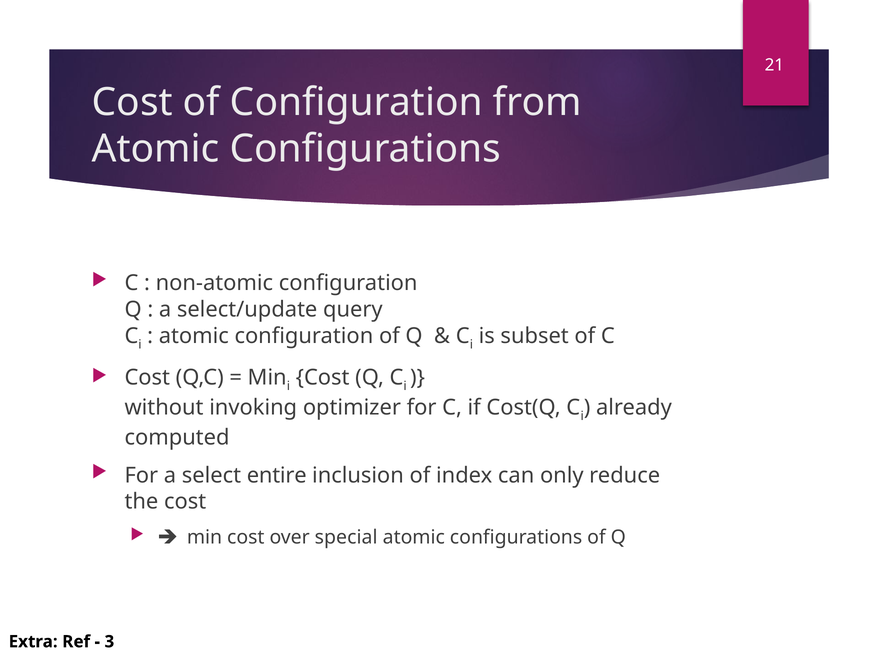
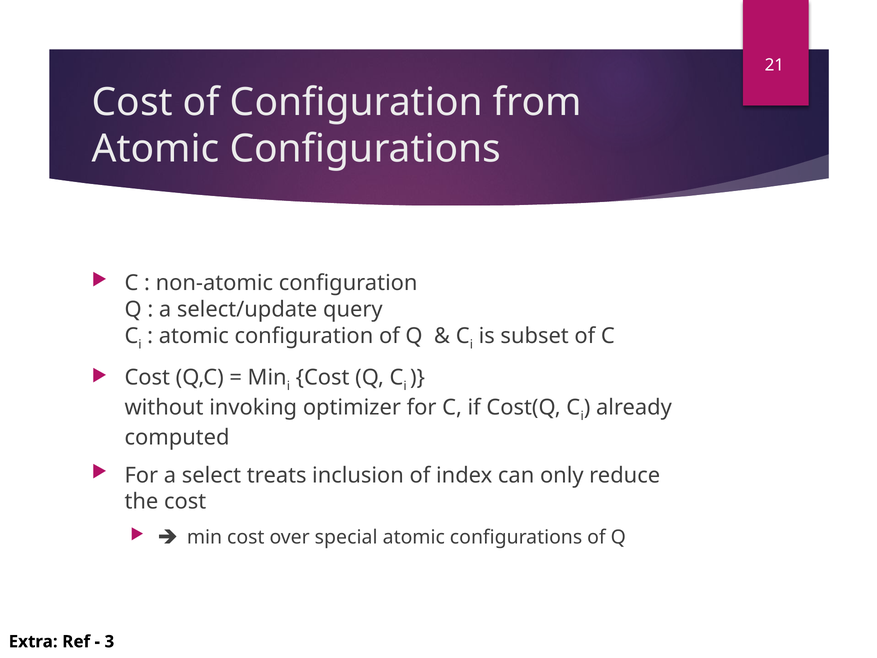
entire: entire -> treats
